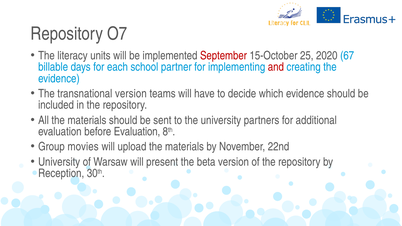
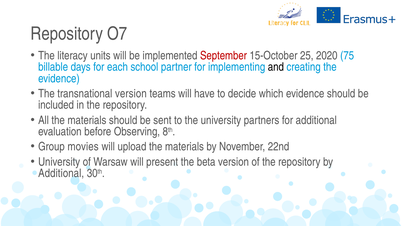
67: 67 -> 75
and colour: red -> black
before Evaluation: Evaluation -> Observing
Reception at (61, 173): Reception -> Additional
